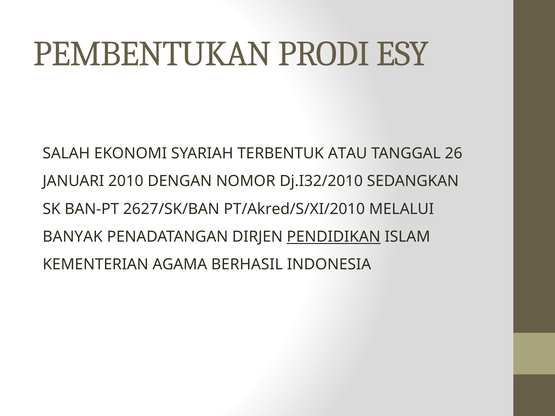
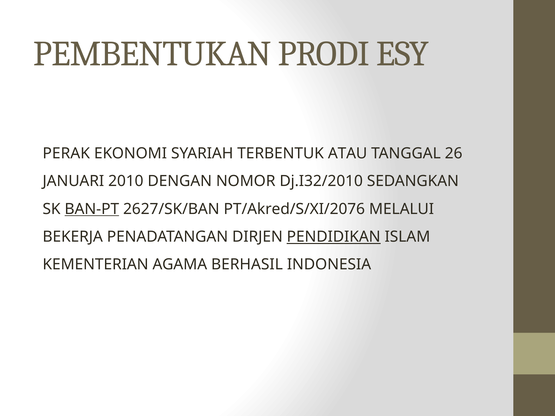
SALAH: SALAH -> PERAK
BAN-PT underline: none -> present
PT/Akred/S/XI/2010: PT/Akred/S/XI/2010 -> PT/Akred/S/XI/2076
BANYAK: BANYAK -> BEKERJA
